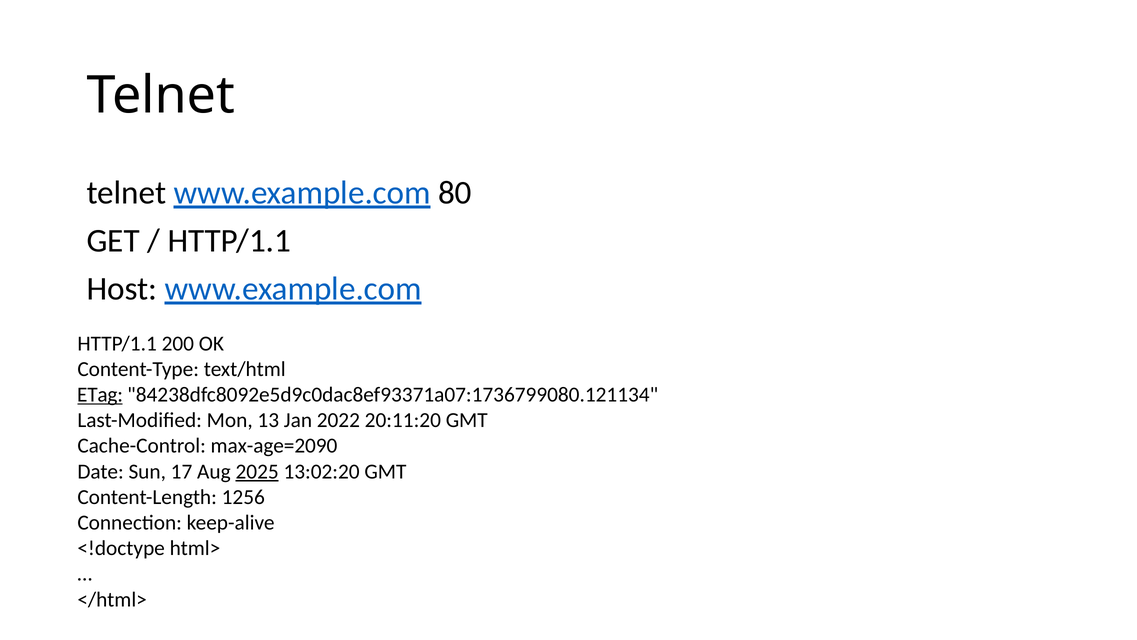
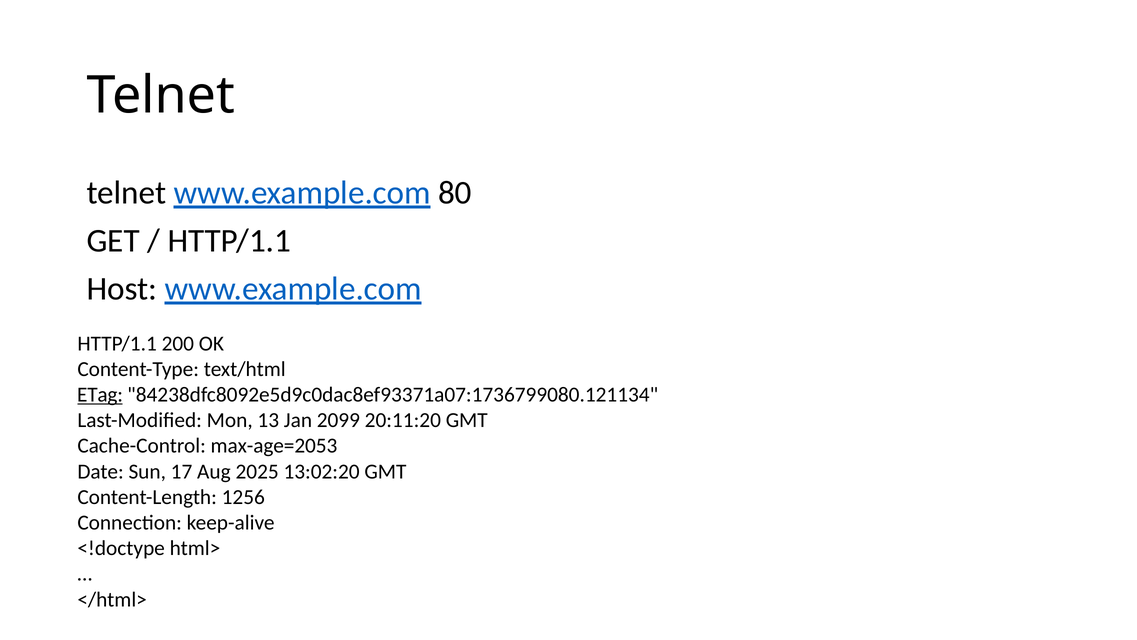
2022: 2022 -> 2099
max-age=2090: max-age=2090 -> max-age=2053
2025 underline: present -> none
